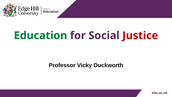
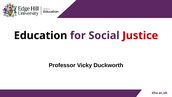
Education colour: green -> black
